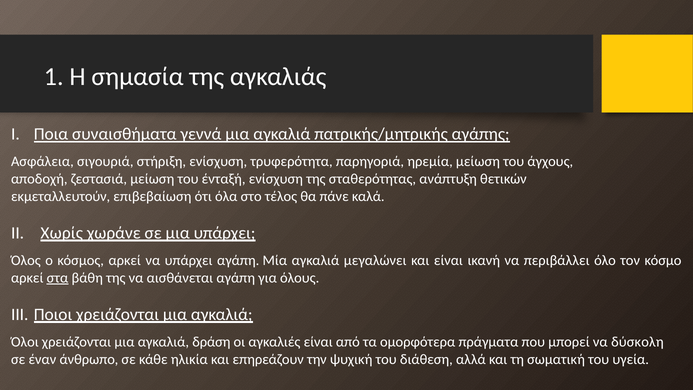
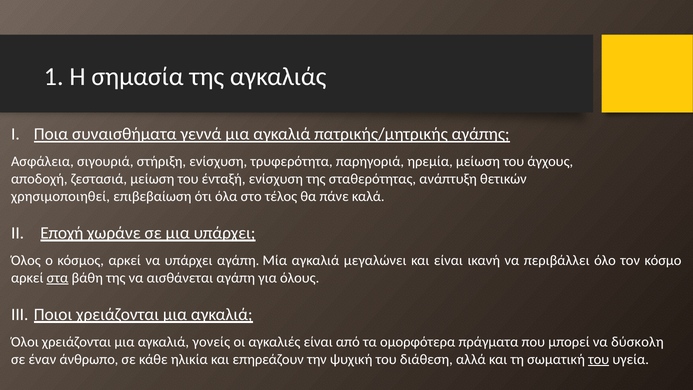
εκμεταλλευτούν: εκμεταλλευτούν -> χρησιμοποιηθεί
Χωρίς: Χωρίς -> Εποχή
δράση: δράση -> γονείς
του at (599, 359) underline: none -> present
